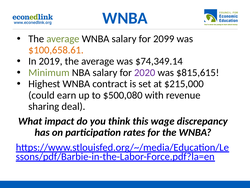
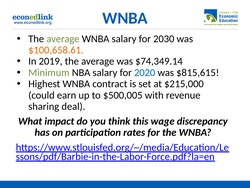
2099: 2099 -> 2030
2020 colour: purple -> blue
$500,080: $500,080 -> $500,005
